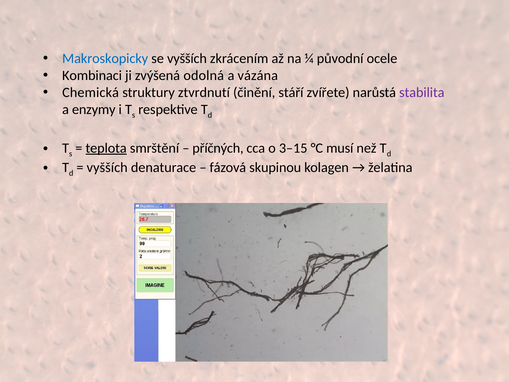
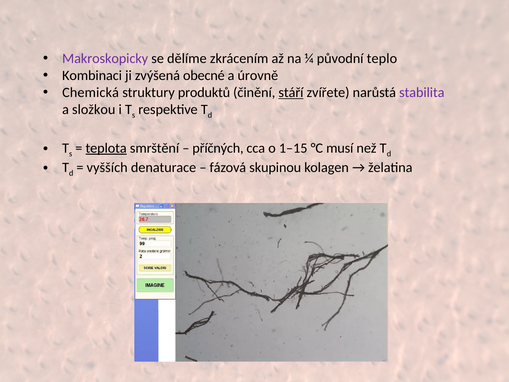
Makroskopicky colour: blue -> purple
se vyšších: vyšších -> dělíme
ocele: ocele -> teplo
odolná: odolná -> obecné
vázána: vázána -> úrovně
ztvrdnutí: ztvrdnutí -> produktů
stáří underline: none -> present
enzymy: enzymy -> složkou
3–15: 3–15 -> 1–15
